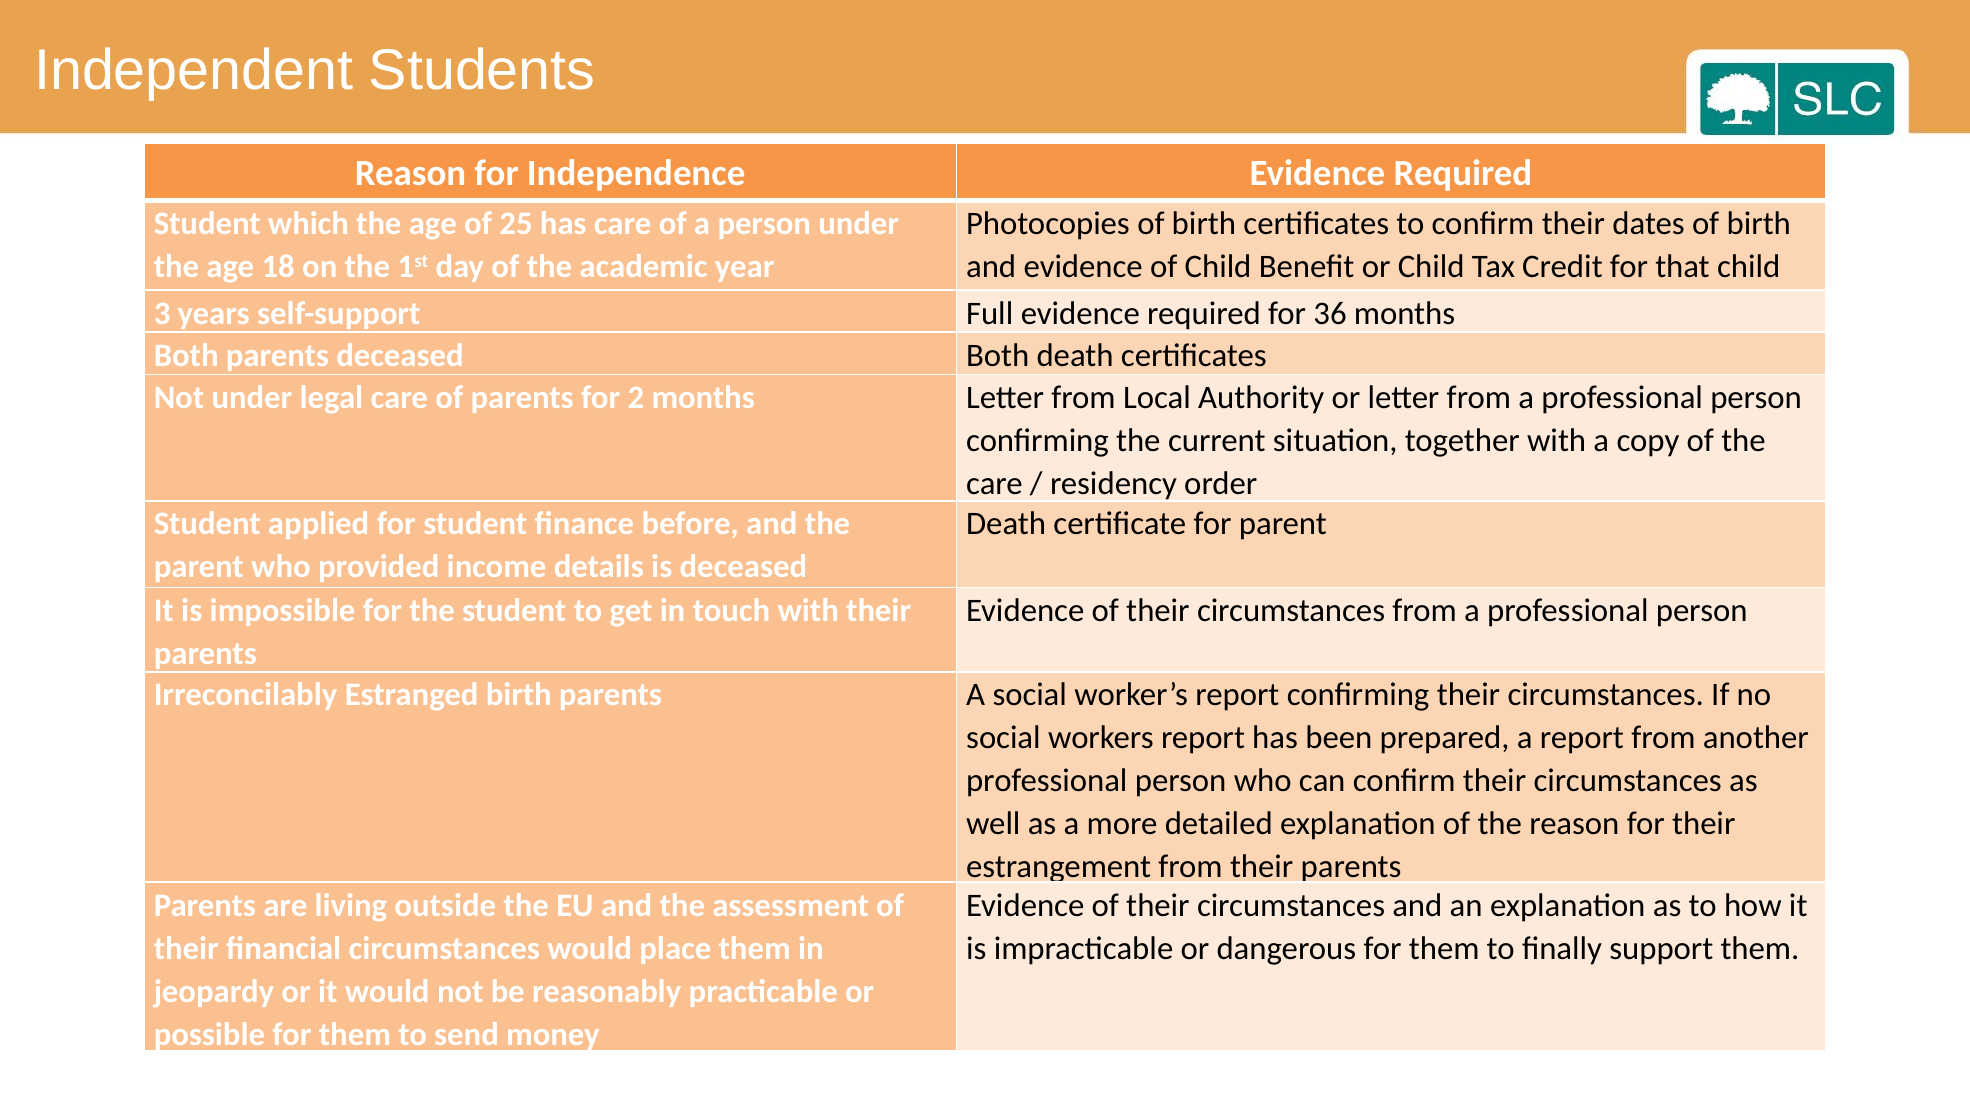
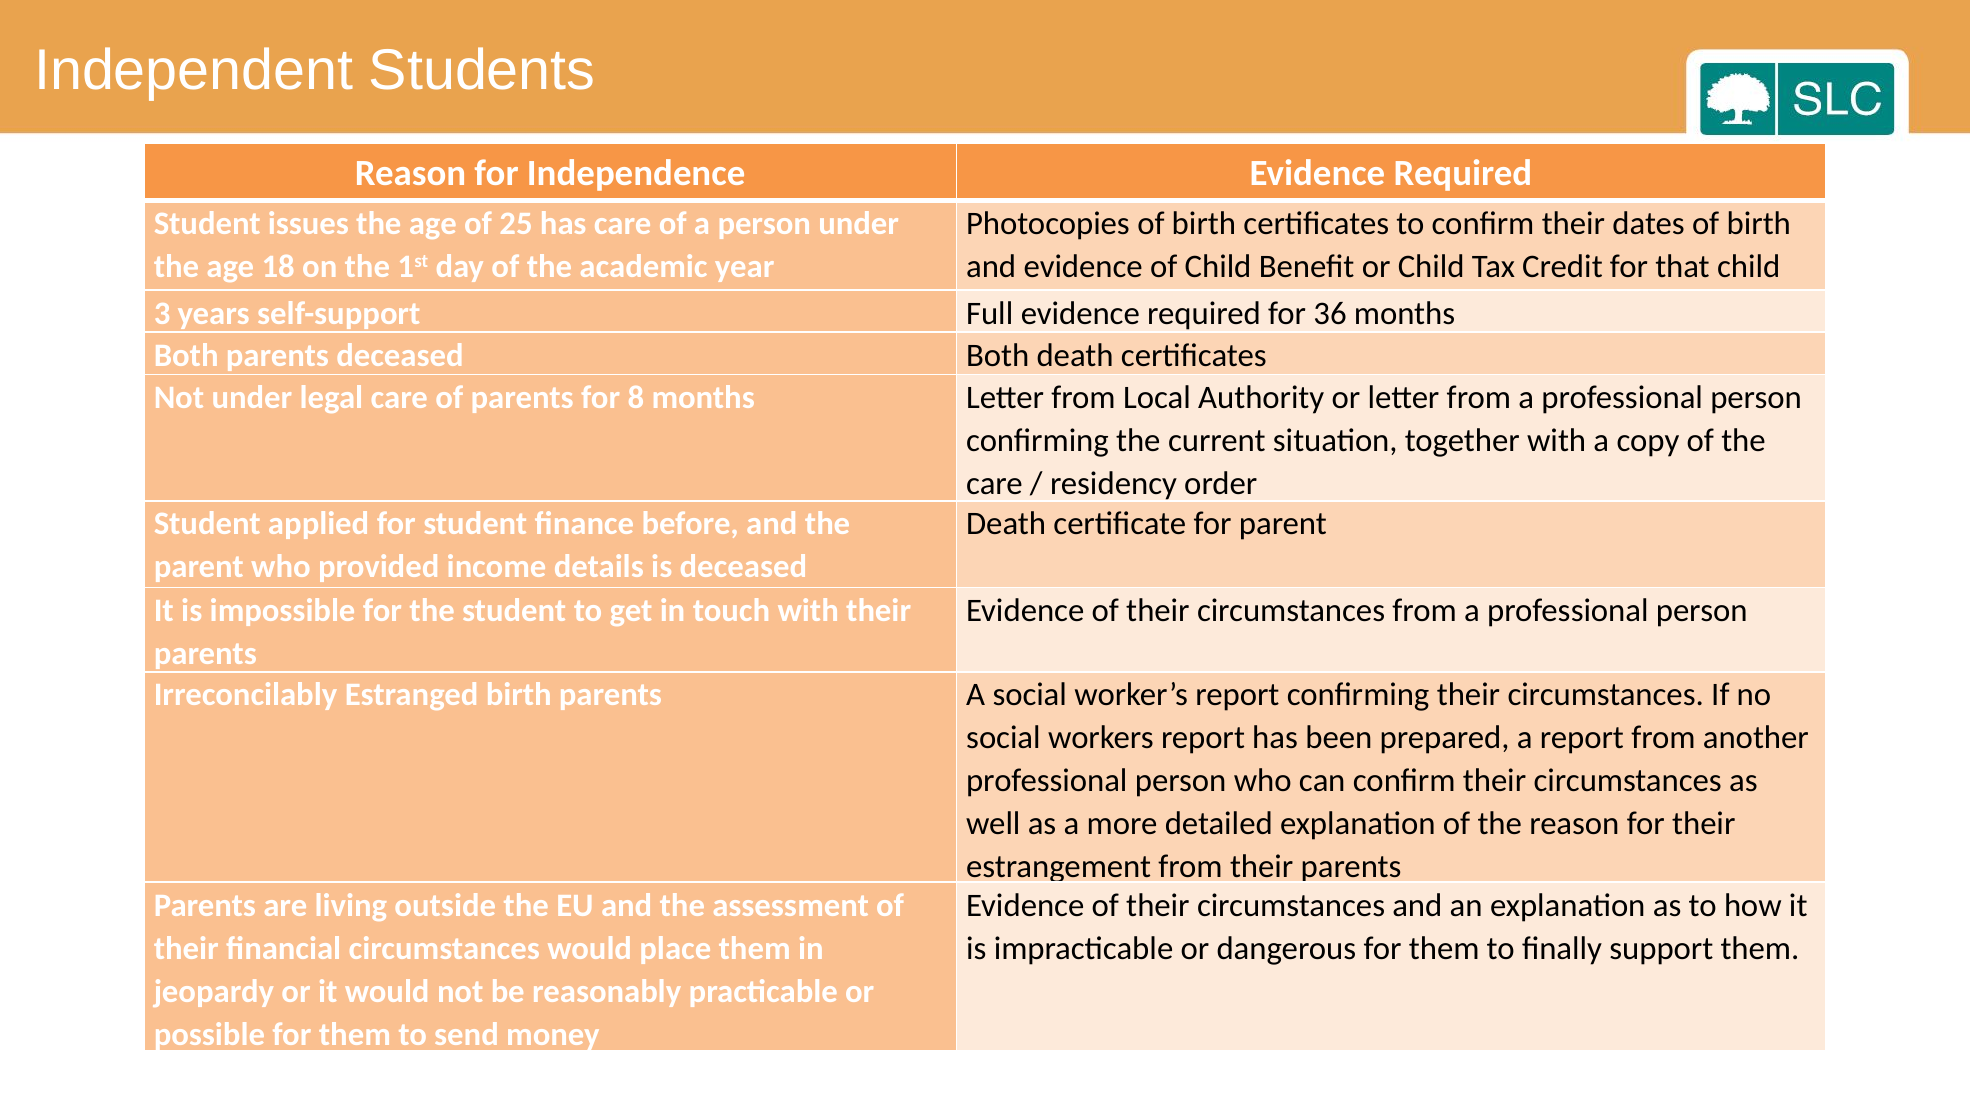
which: which -> issues
2: 2 -> 8
